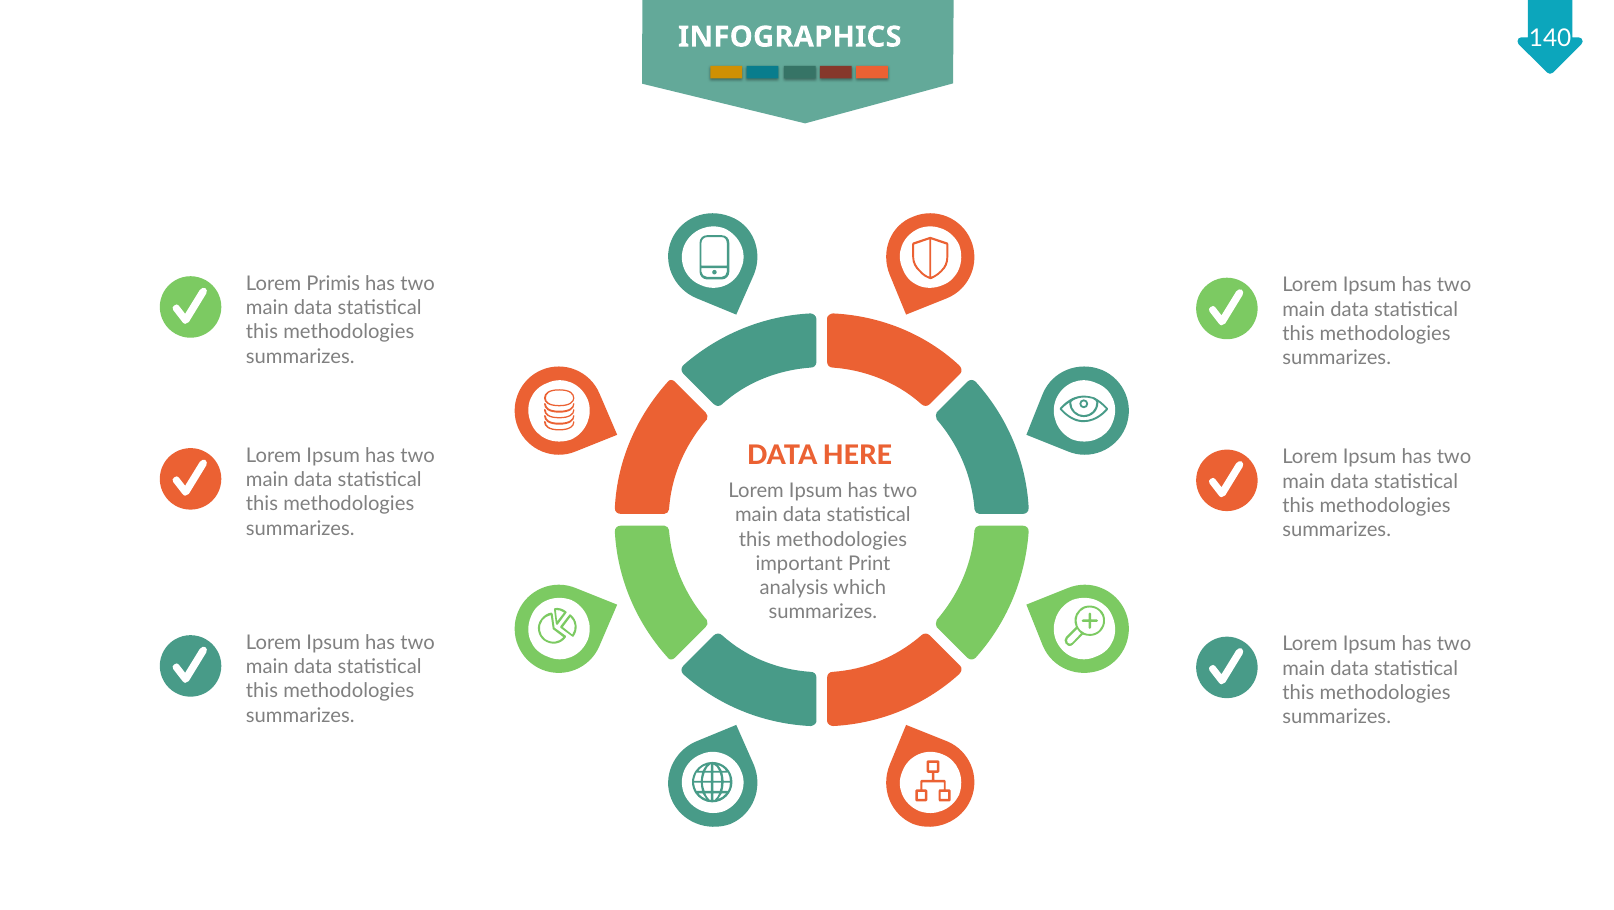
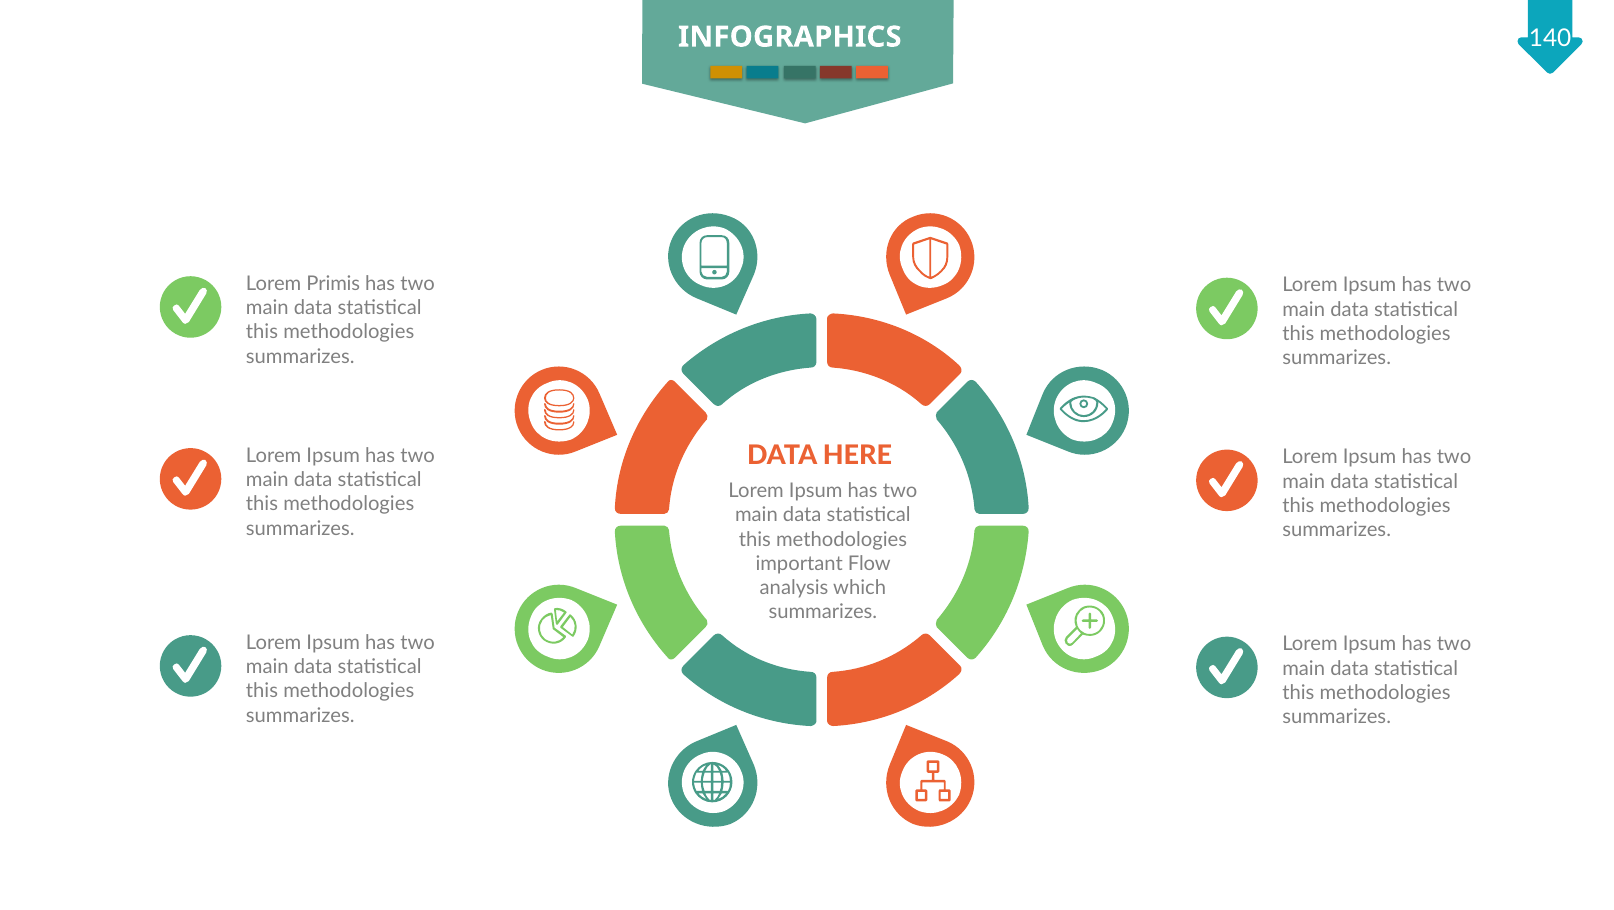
Print: Print -> Flow
